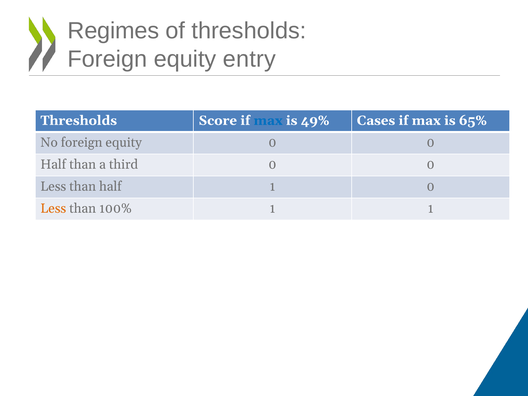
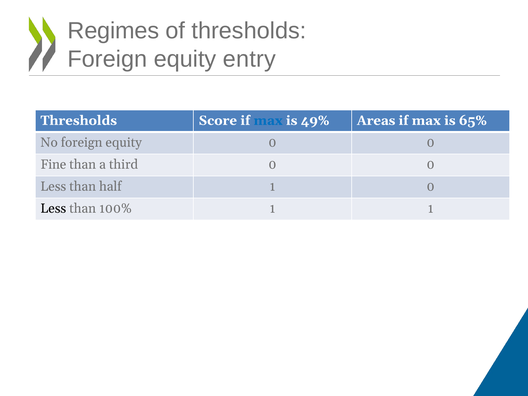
Cases: Cases -> Areas
Half at (53, 165): Half -> Fine
Less at (53, 209) colour: orange -> black
